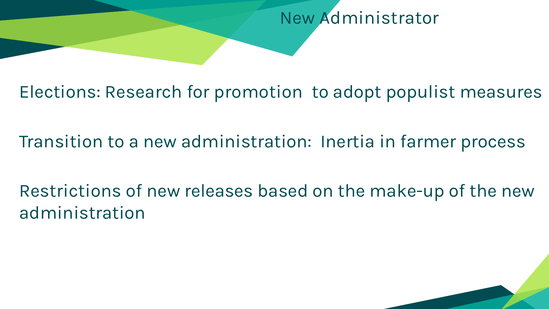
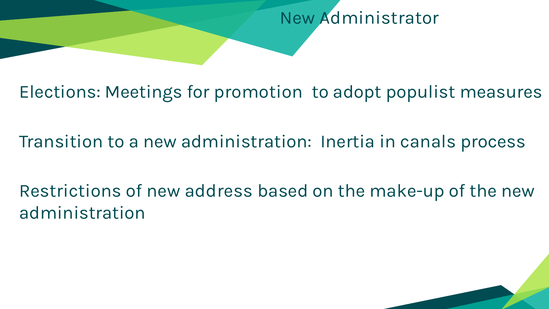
Research: Research -> Meetings
farmer: farmer -> canals
releases: releases -> address
